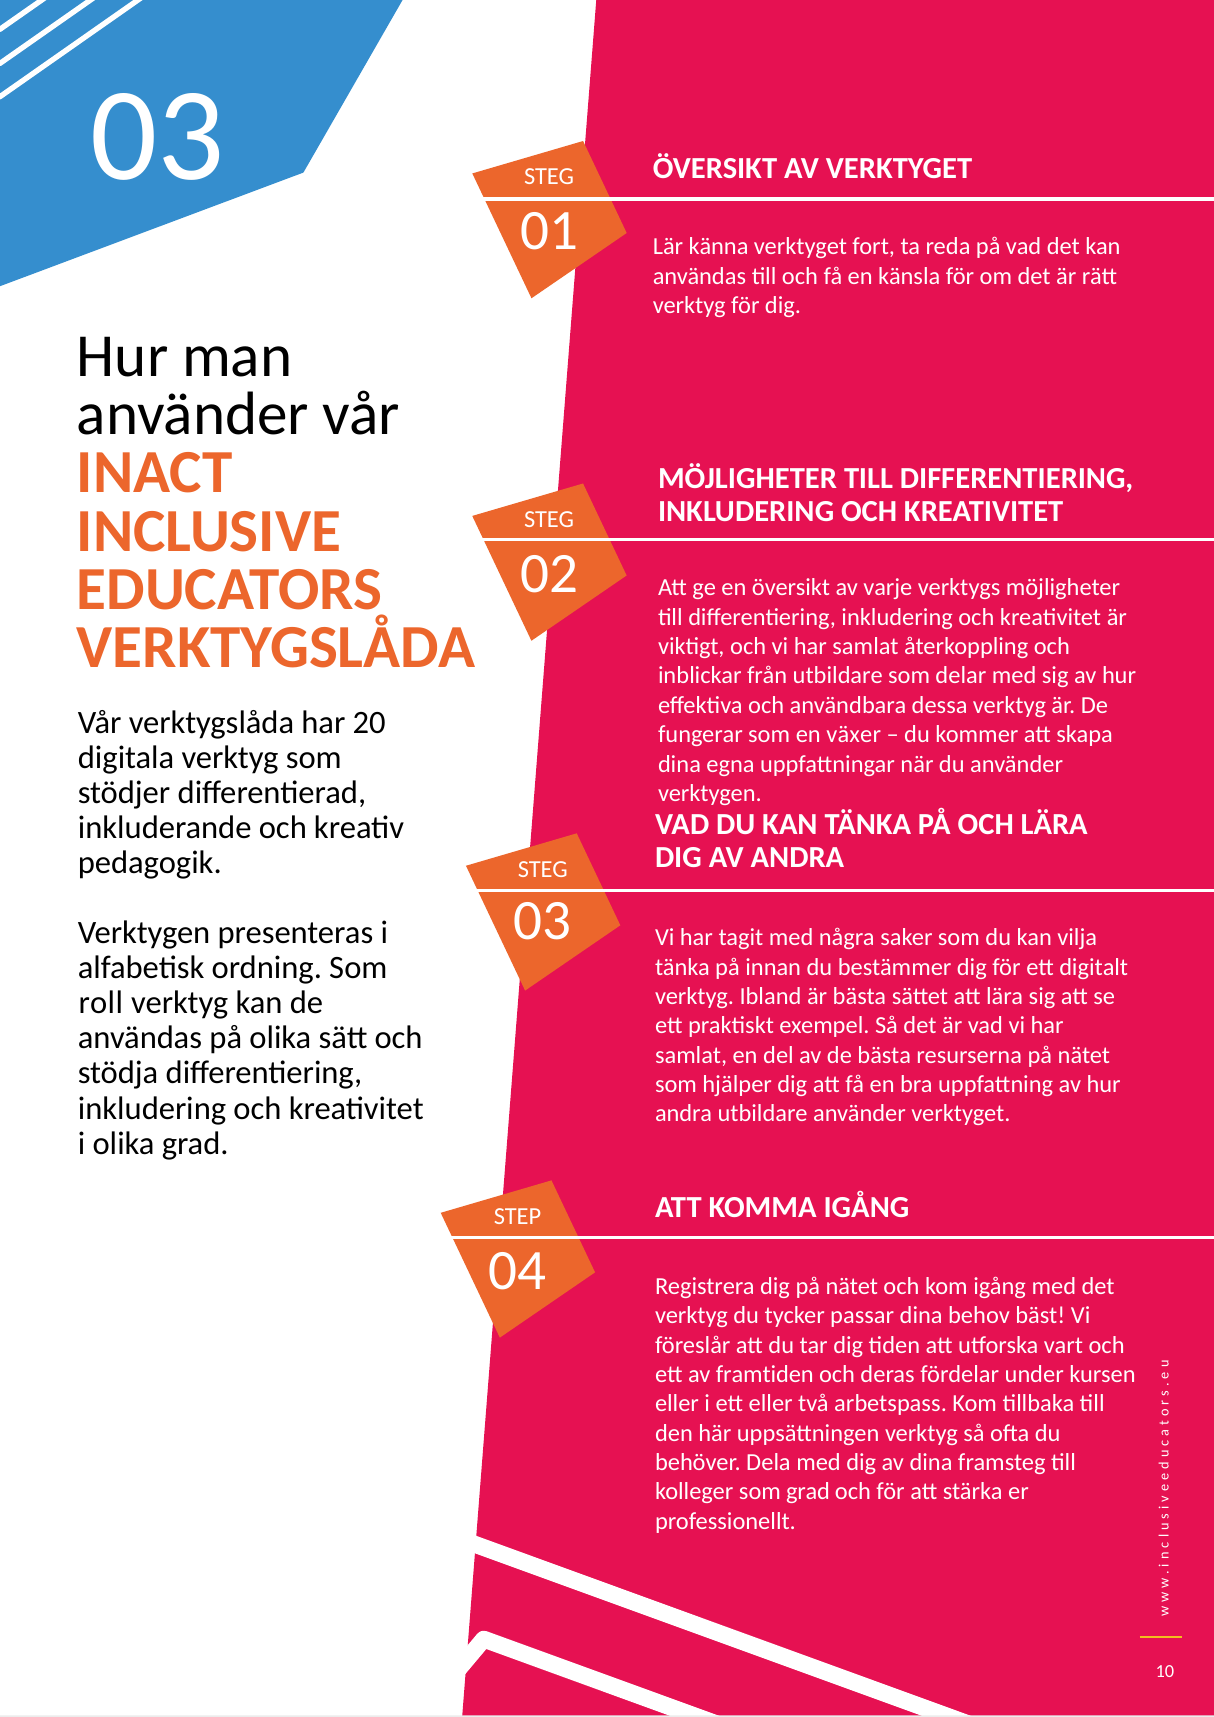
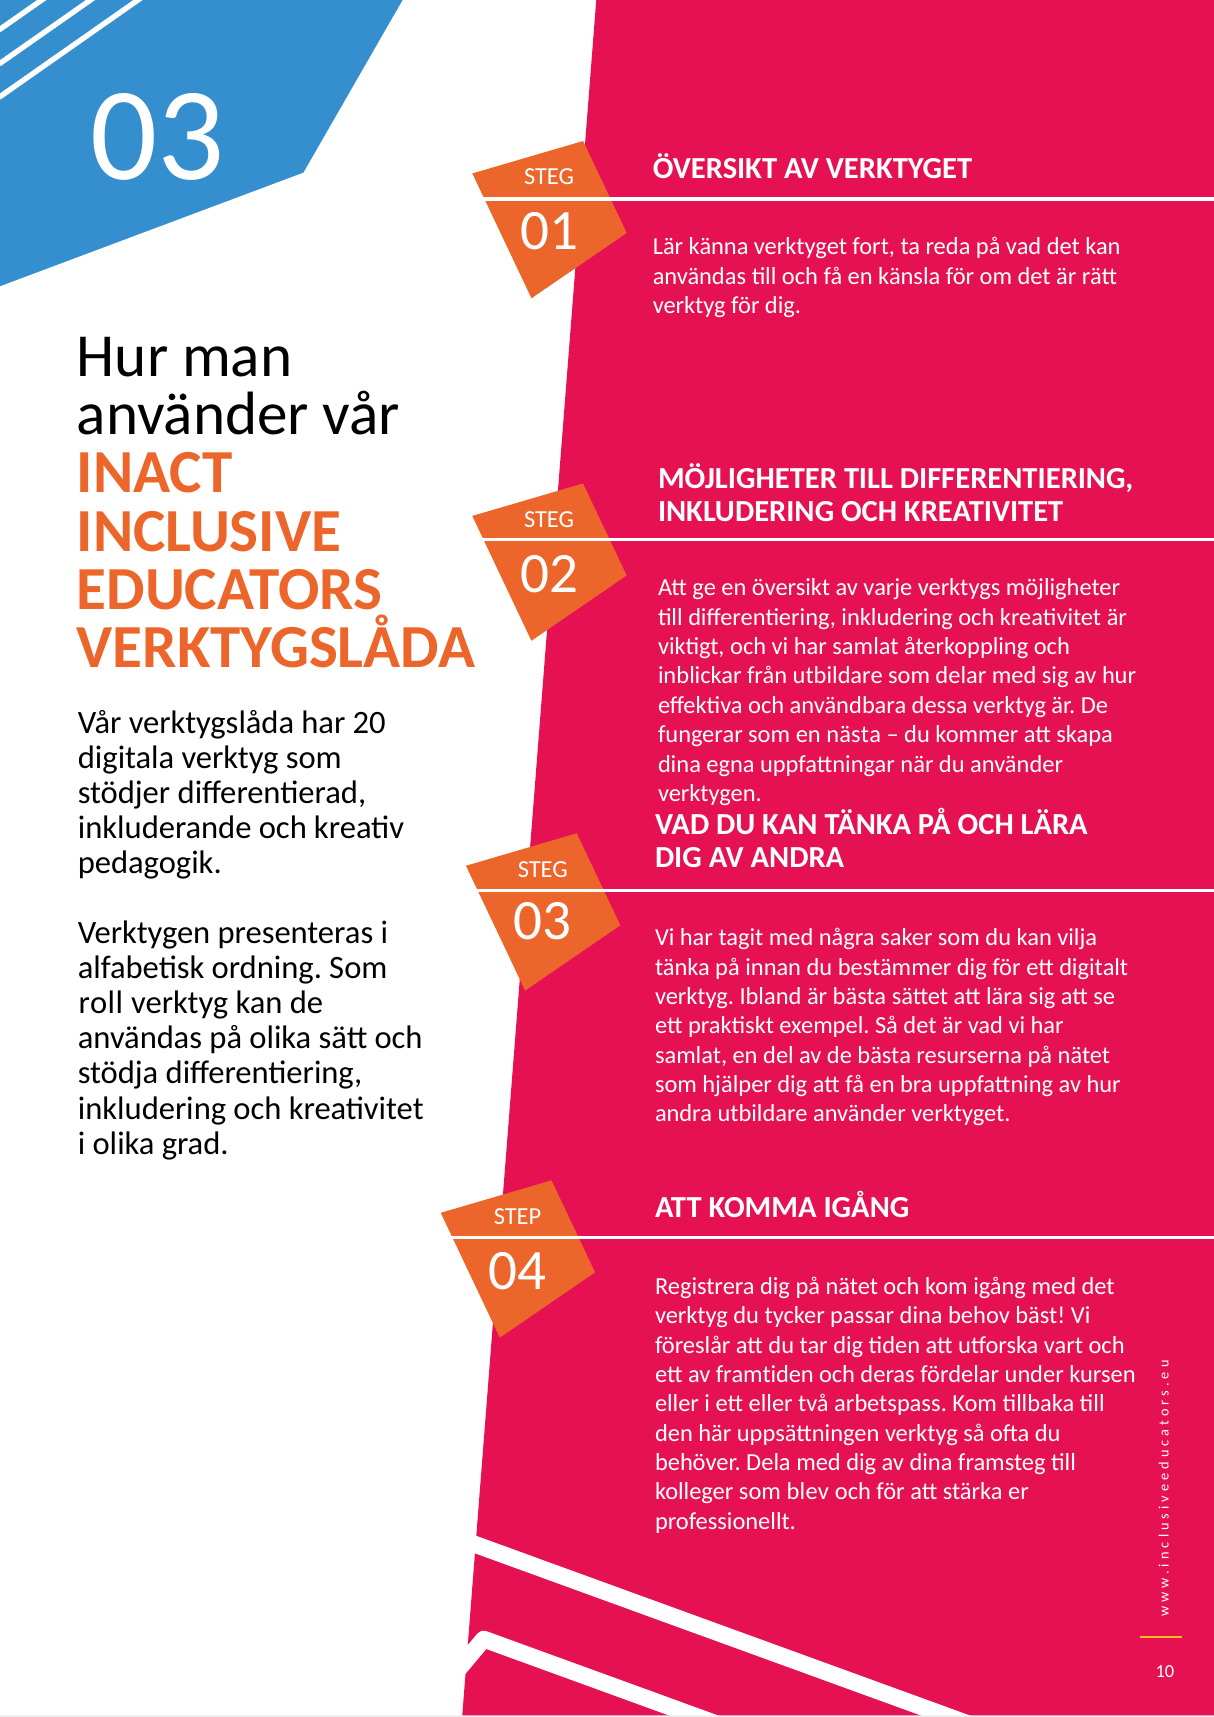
växer: växer -> nästa
som grad: grad -> blev
